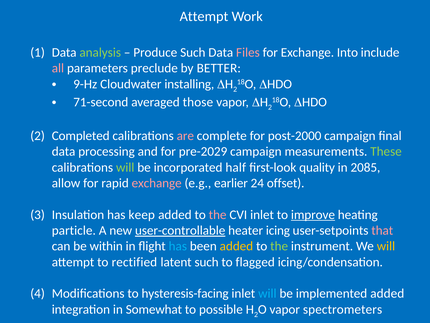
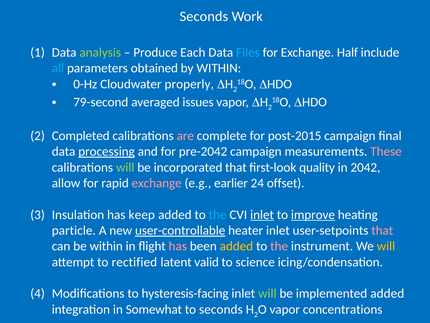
Attempt at (204, 16): Attempt -> Seconds
Produce Such: Such -> Each
Files colour: pink -> light blue
Into: Into -> Half
all colour: pink -> light blue
preclude: preclude -> obtained
by BETTER: BETTER -> WITHIN
9-Hz: 9-Hz -> 0-Hz
installing: installing -> properly
71-second: 71-second -> 79-second
those: those -> issues
post-2000: post-2000 -> post-2015
processing underline: none -> present
pre-2029: pre-2029 -> pre-2042
These colour: light green -> pink
incorporated half: half -> that
2085: 2085 -> 2042
the at (218, 214) colour: pink -> light blue
inlet at (262, 214) underline: none -> present
heater icing: icing -> inlet
has at (178, 246) colour: light blue -> pink
the at (279, 246) colour: light green -> pink
latent such: such -> valid
flagged: flagged -> science
will at (267, 293) colour: light blue -> light green
to possible: possible -> seconds
spectrometers: spectrometers -> concentrations
